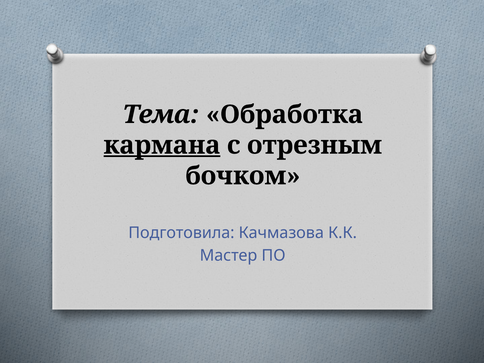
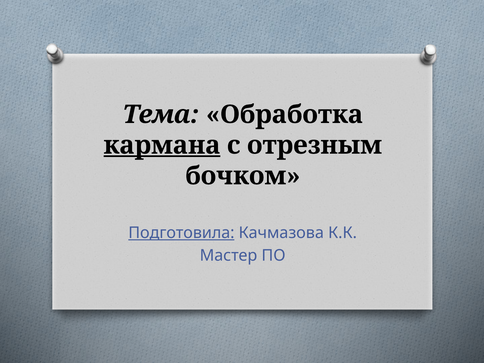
Подготовила underline: none -> present
